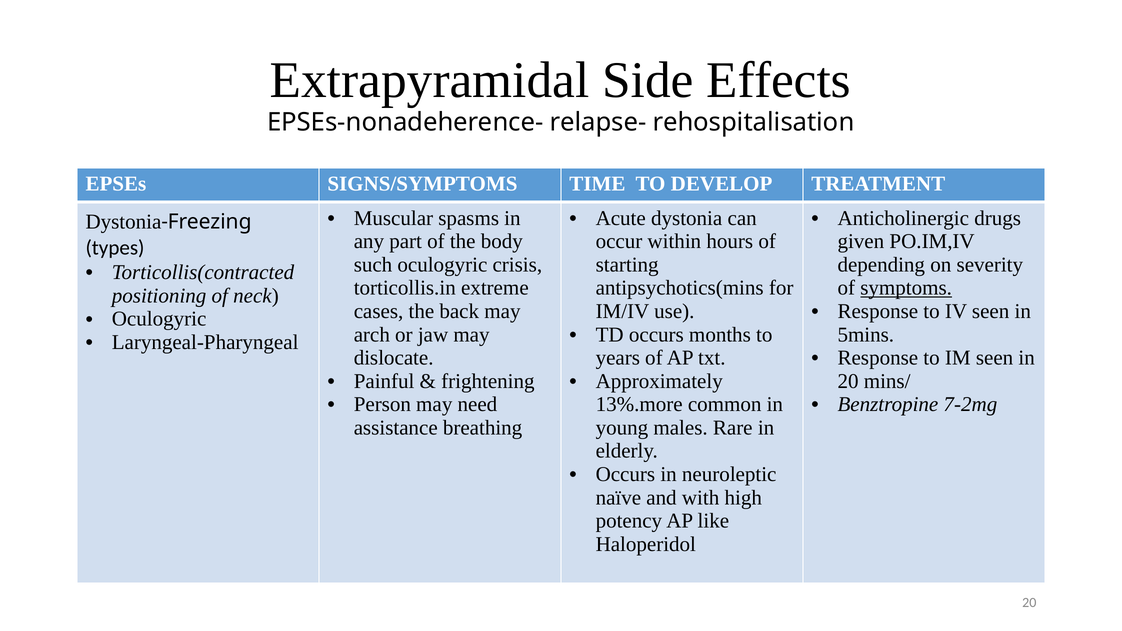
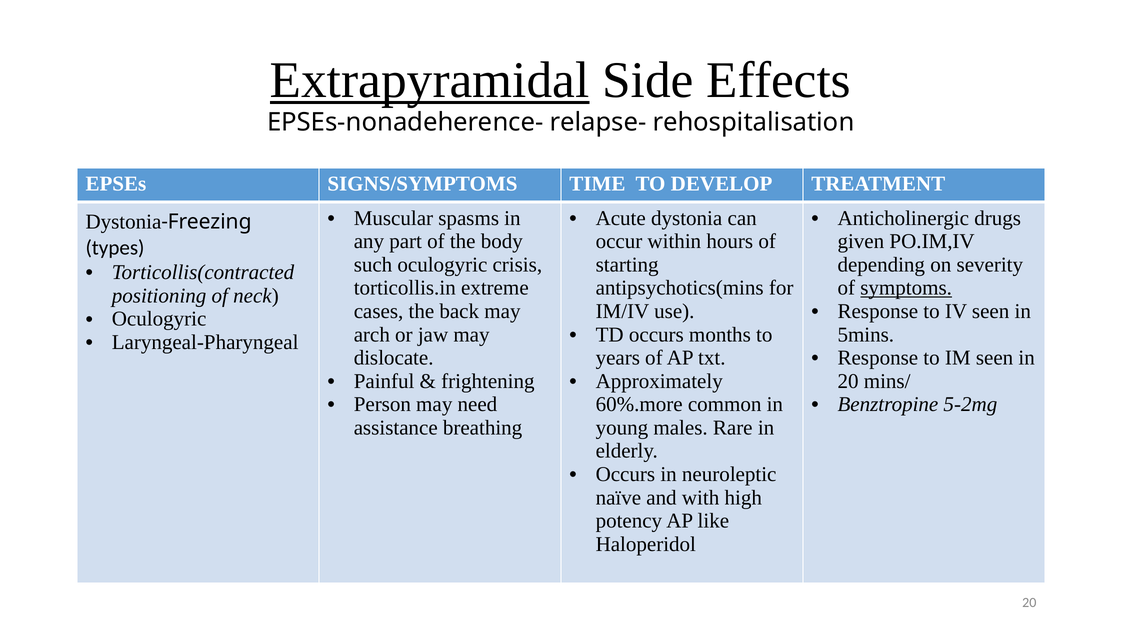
Extrapyramidal underline: none -> present
13%.more: 13%.more -> 60%.more
7-2mg: 7-2mg -> 5-2mg
